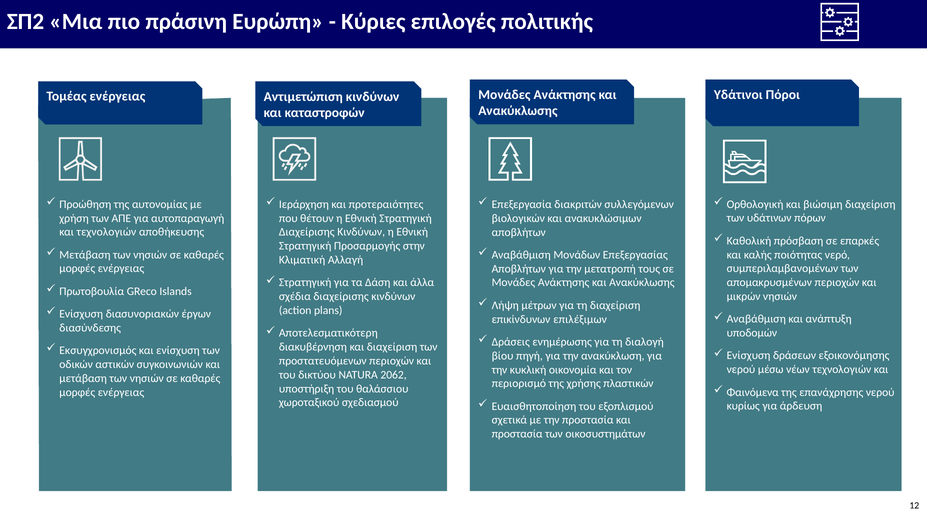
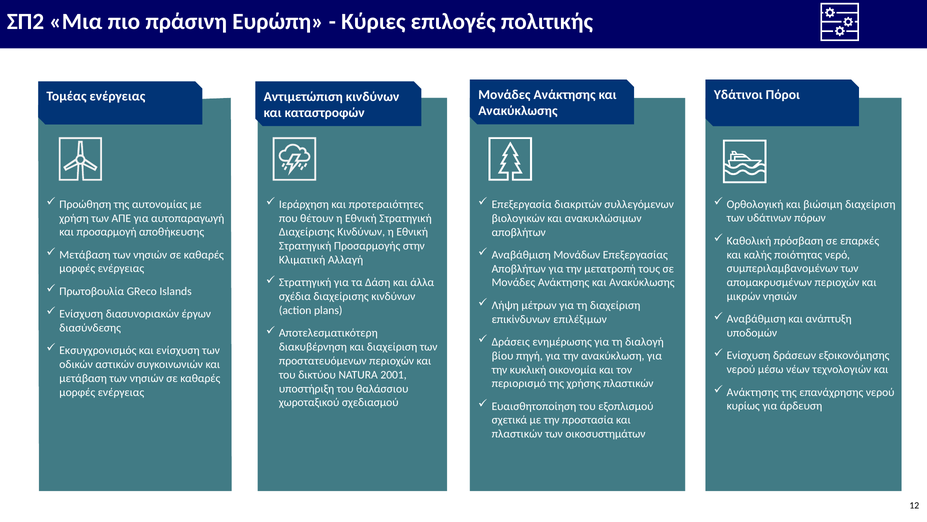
και τεχνολογιών: τεχνολογιών -> προσαρμογή
2062: 2062 -> 2001
Φαινόμενα at (753, 392): Φαινόμενα -> Ανάκτησης
προστασία at (517, 434): προστασία -> πλαστικών
